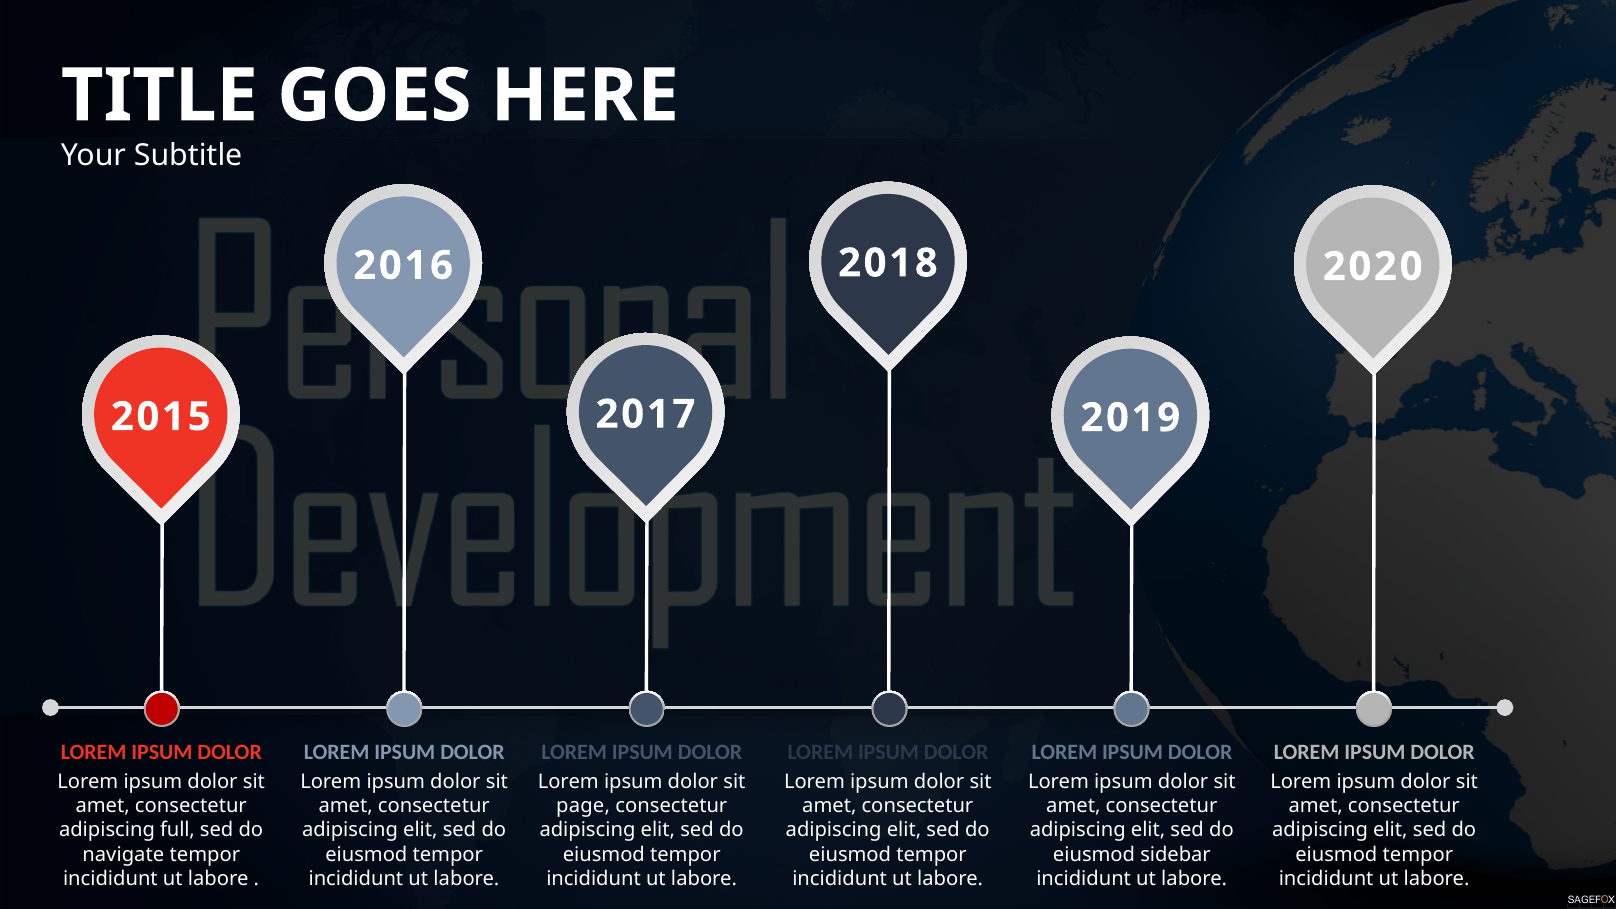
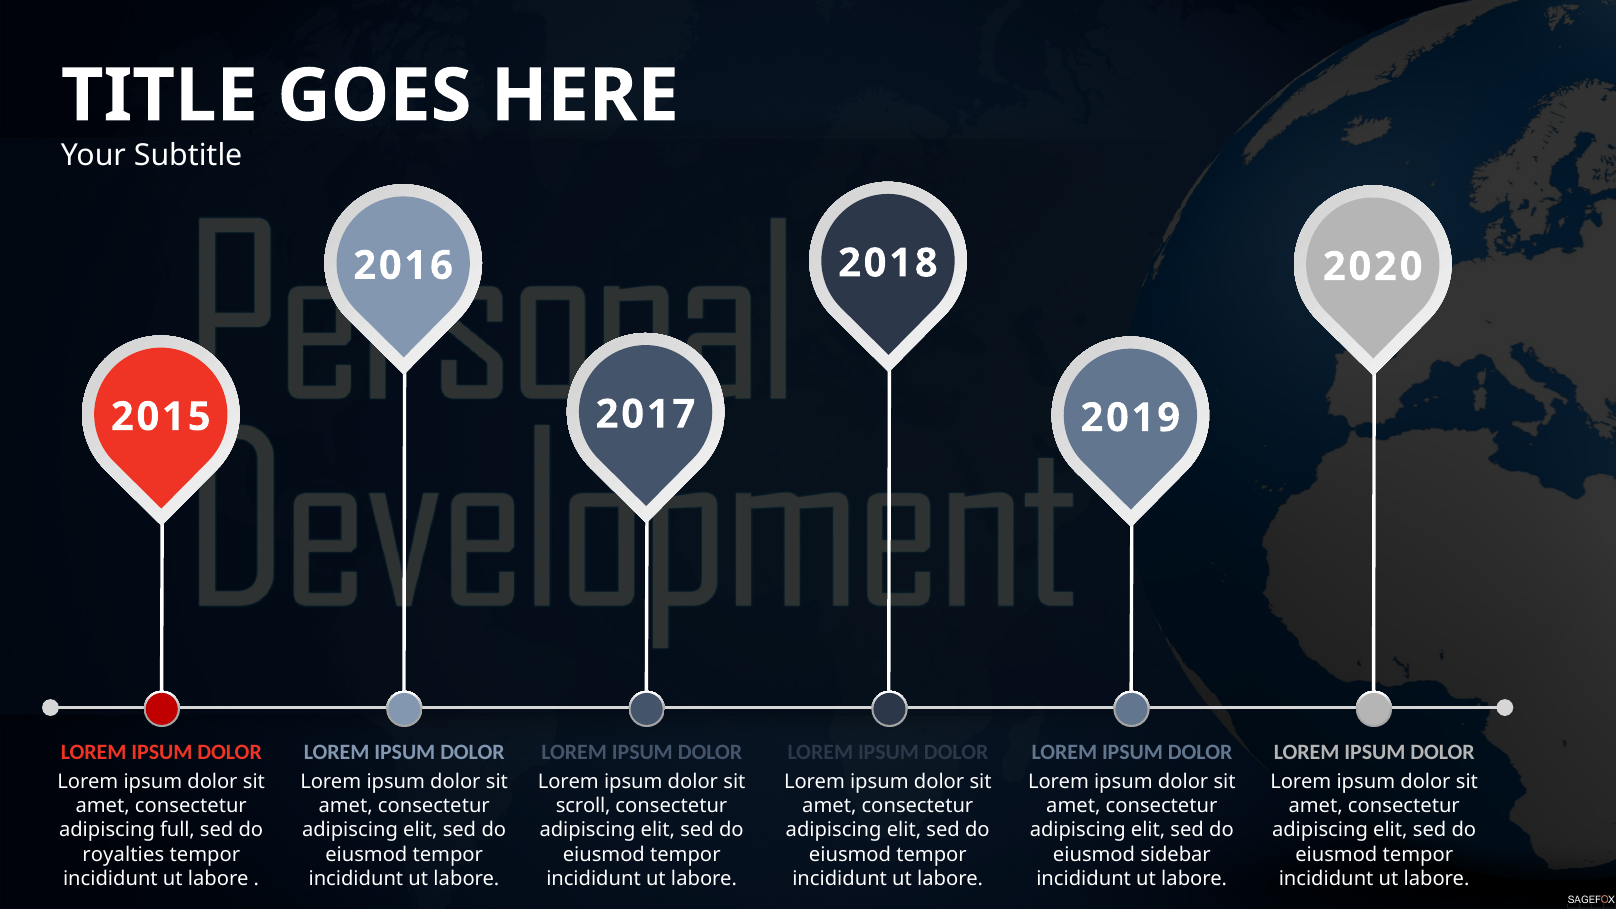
page: page -> scroll
navigate: navigate -> royalties
